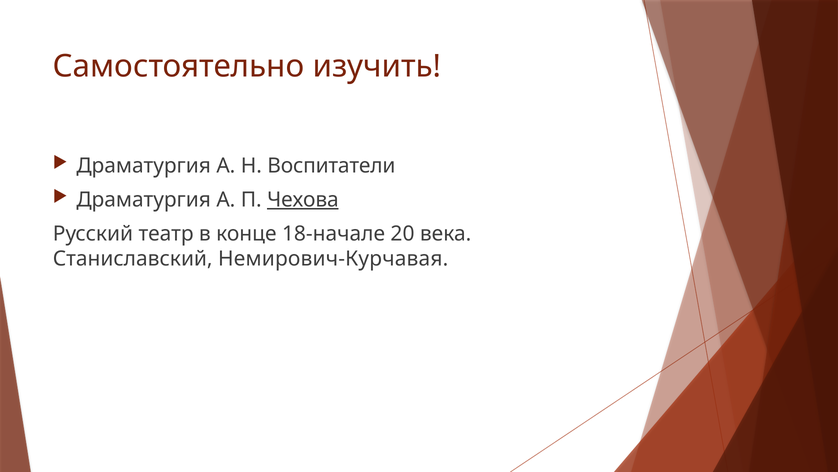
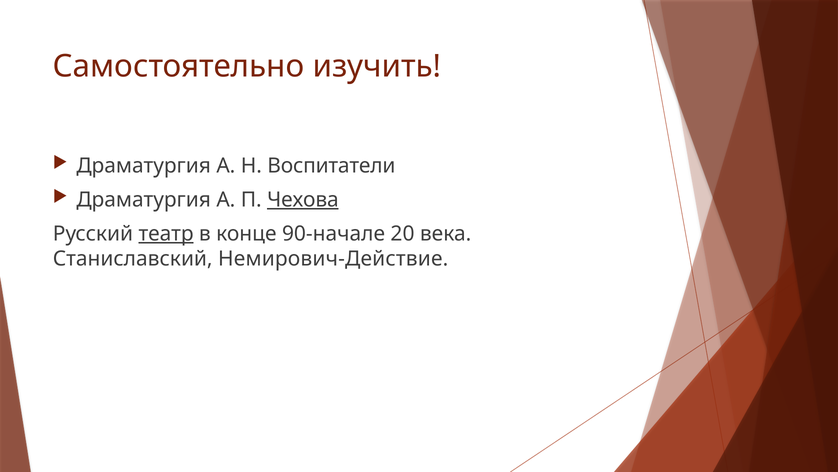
театр underline: none -> present
18-начале: 18-начале -> 90-начале
Немирович-Курчавая: Немирович-Курчавая -> Немирович-Действие
